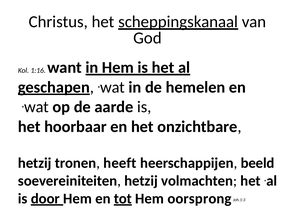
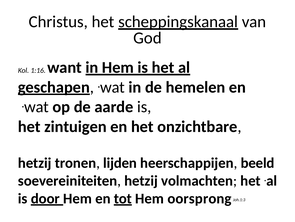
hoorbaar: hoorbaar -> zintuigen
heeft: heeft -> lijden
